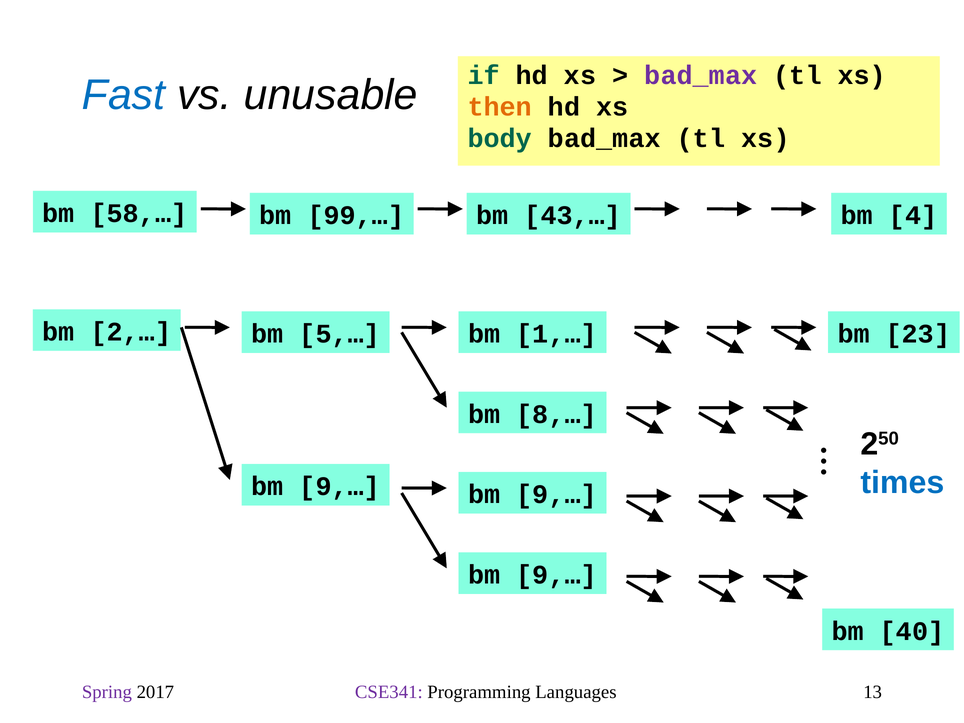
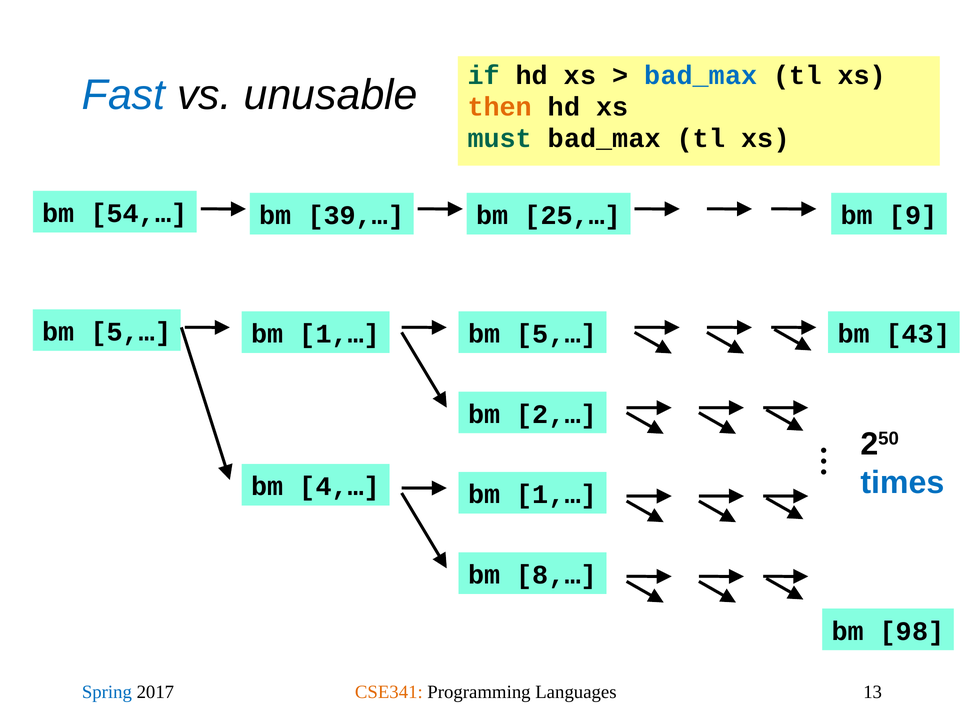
bad_max at (701, 75) colour: purple -> blue
body: body -> must
58,…: 58,… -> 54,…
99,…: 99,… -> 39,…
43,…: 43,… -> 25,…
4: 4 -> 9
2,… at (131, 332): 2,… -> 5,…
5,… at (340, 334): 5,… -> 1,…
1,… at (557, 334): 1,… -> 5,…
23: 23 -> 43
8,…: 8,… -> 2,…
9,… at (340, 487): 9,… -> 4,…
9,… at (557, 495): 9,… -> 1,…
9,… at (557, 575): 9,… -> 8,…
40: 40 -> 98
Spring colour: purple -> blue
CSE341 colour: purple -> orange
